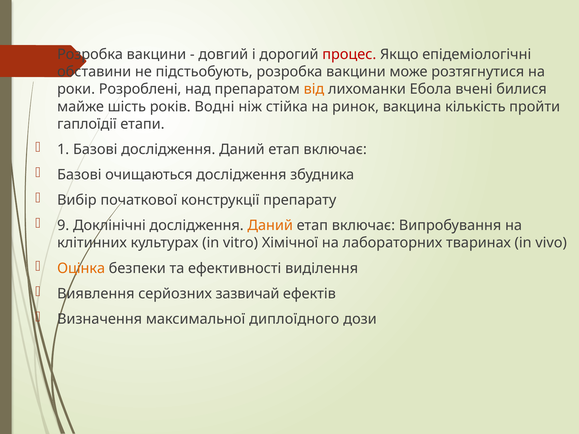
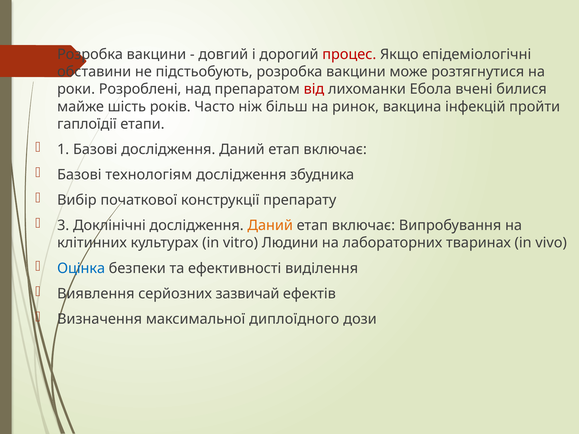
від colour: orange -> red
Водні: Водні -> Часто
стійка: стійка -> більш
кількість: кількість -> інфекцій
очищаються: очищаються -> технологіям
9: 9 -> 3
Хімічної: Хімічної -> Людини
Оцінка colour: orange -> blue
